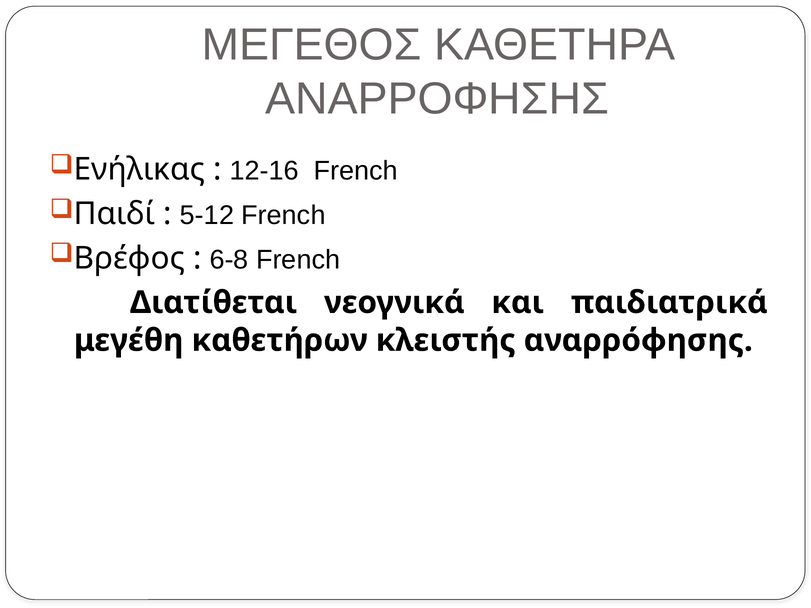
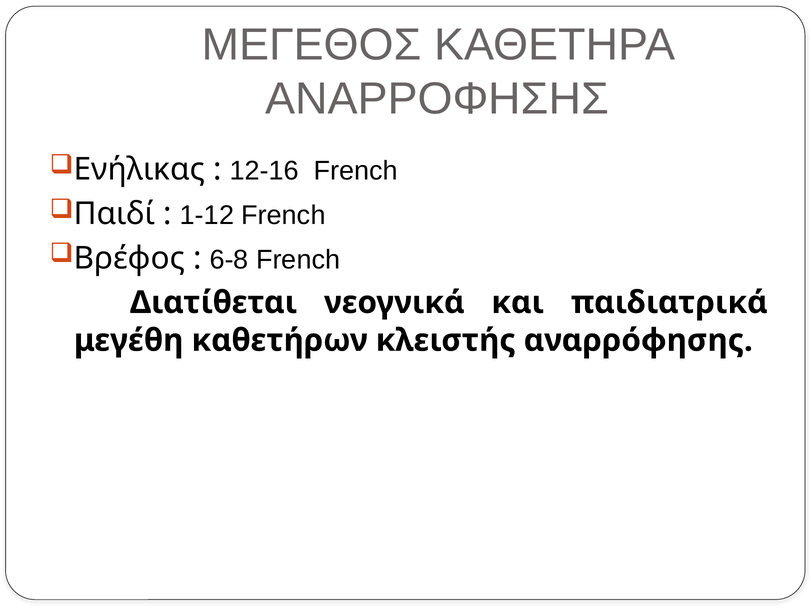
5-12: 5-12 -> 1-12
